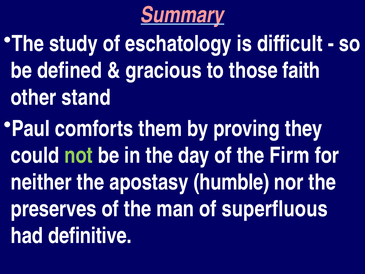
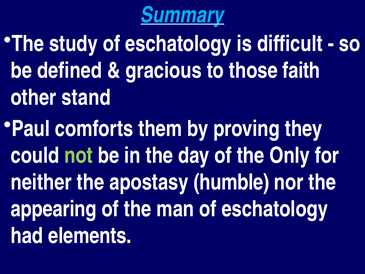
Summary colour: pink -> light blue
Firm: Firm -> Only
preserves: preserves -> appearing
man of superfluous: superfluous -> eschatology
definitive: definitive -> elements
